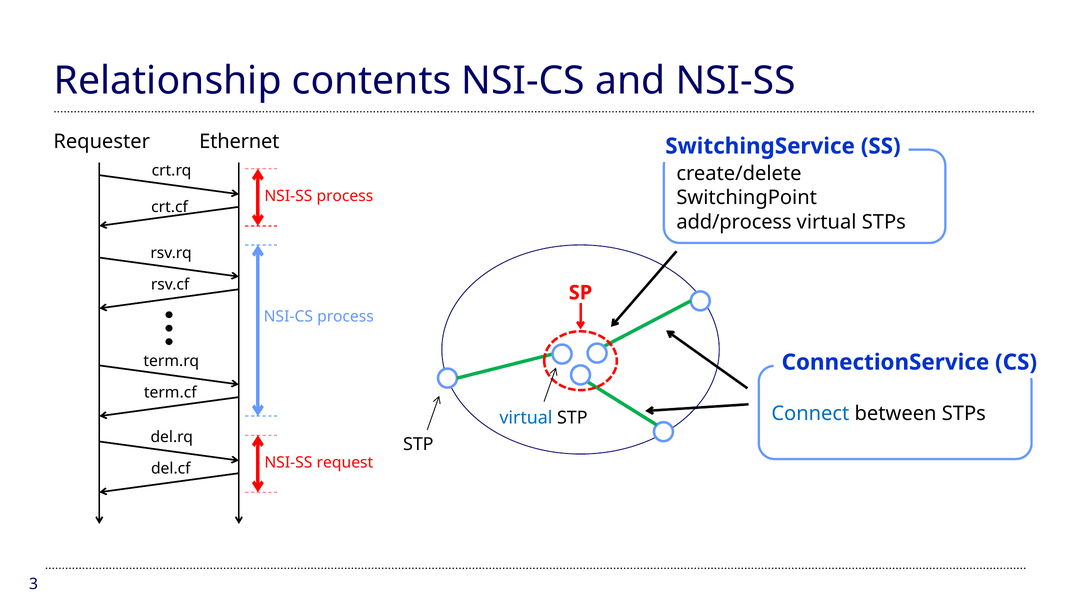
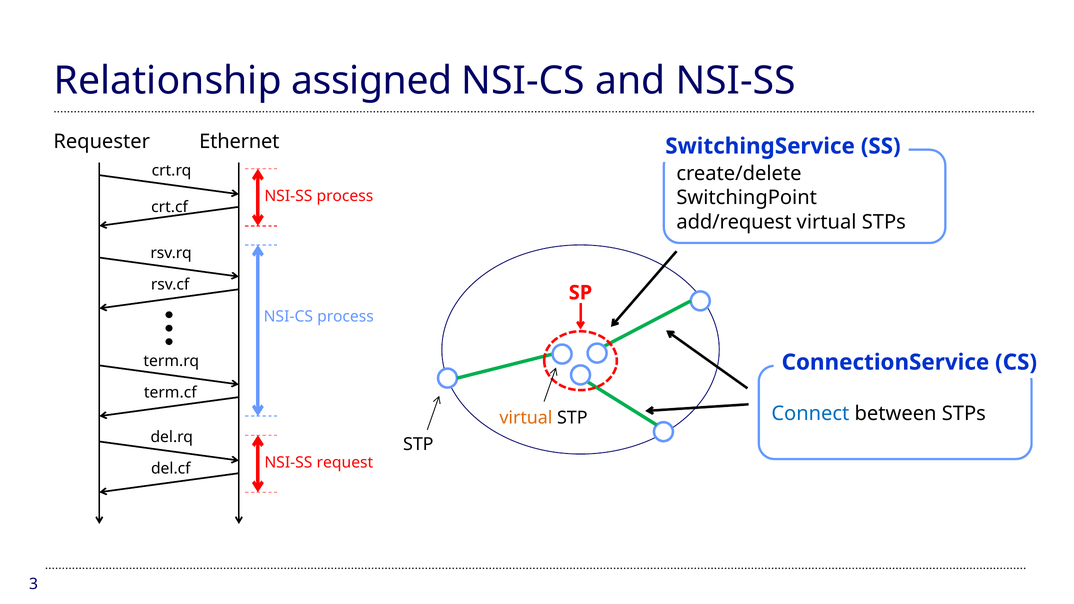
contents: contents -> assigned
add/process: add/process -> add/request
virtual at (526, 418) colour: blue -> orange
